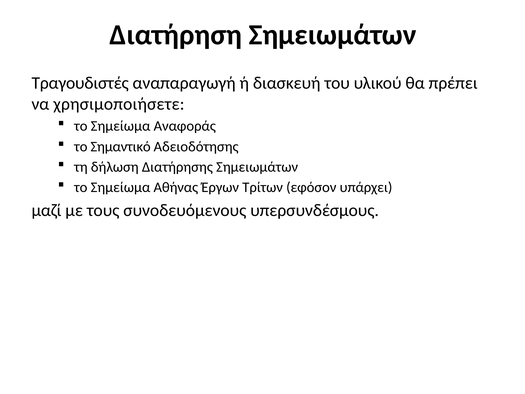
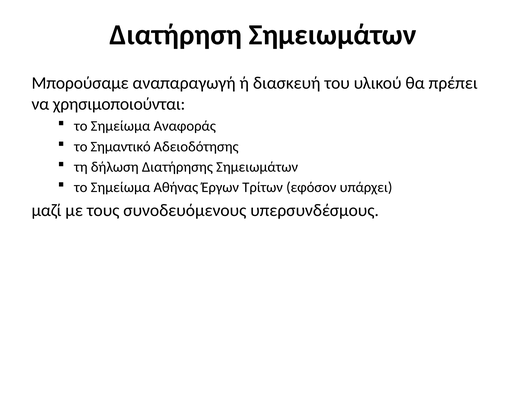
Τραγουδιστές: Τραγουδιστές -> Μπορούσαμε
χρησιμοποιήσετε: χρησιμοποιήσετε -> χρησιμοποιούνται
